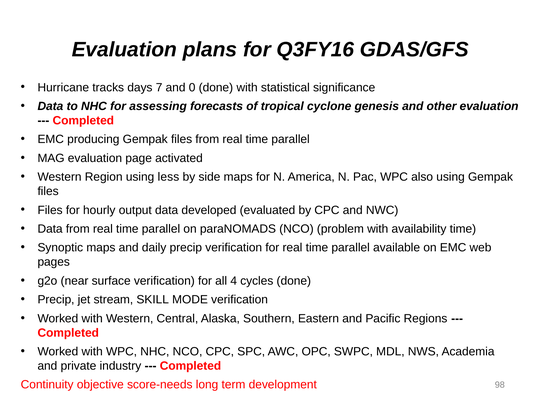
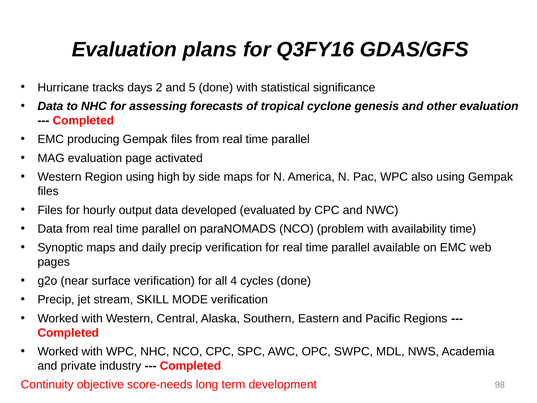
7: 7 -> 2
0: 0 -> 5
less: less -> high
